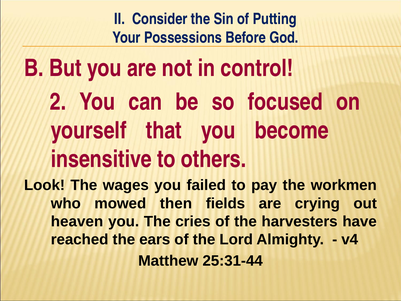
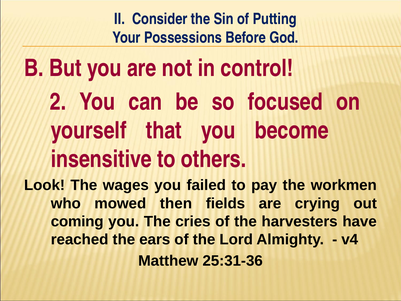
heaven: heaven -> coming
25:31-44: 25:31-44 -> 25:31-36
